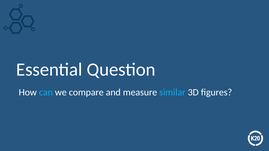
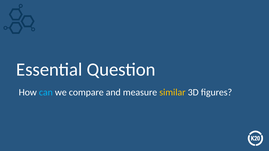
similar colour: light blue -> yellow
